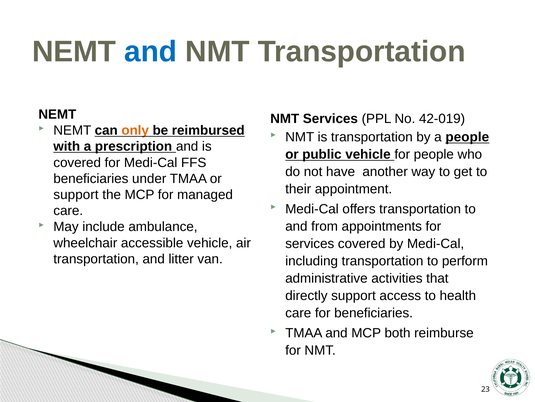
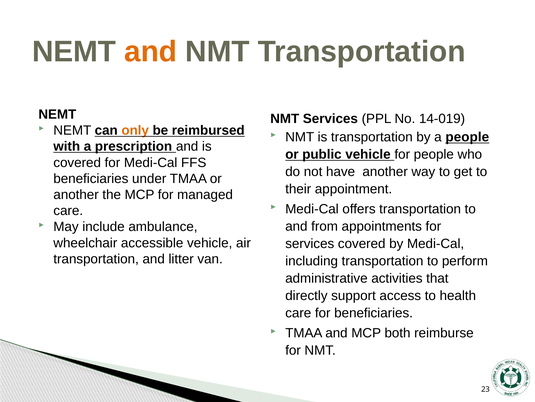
and at (151, 52) colour: blue -> orange
42-019: 42-019 -> 14-019
support at (76, 194): support -> another
